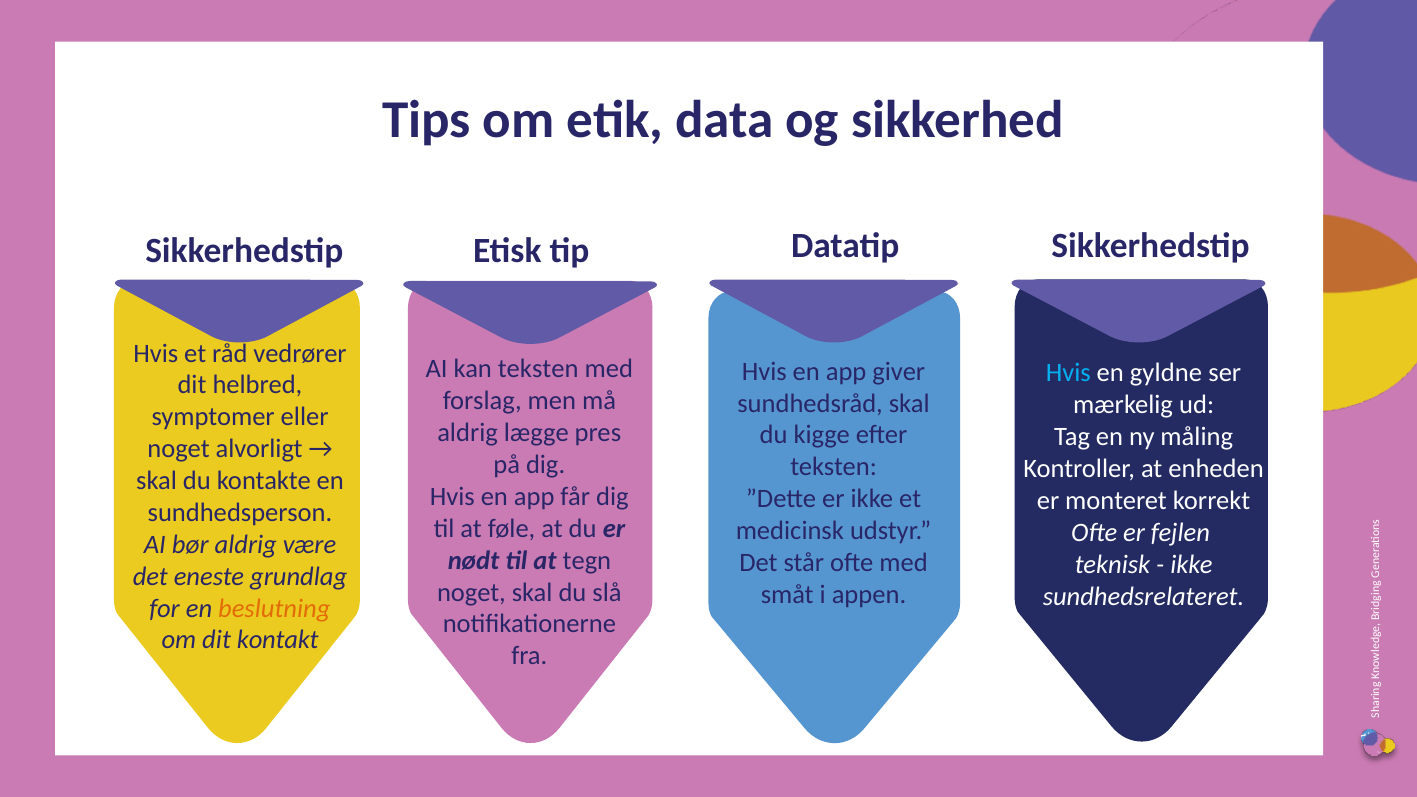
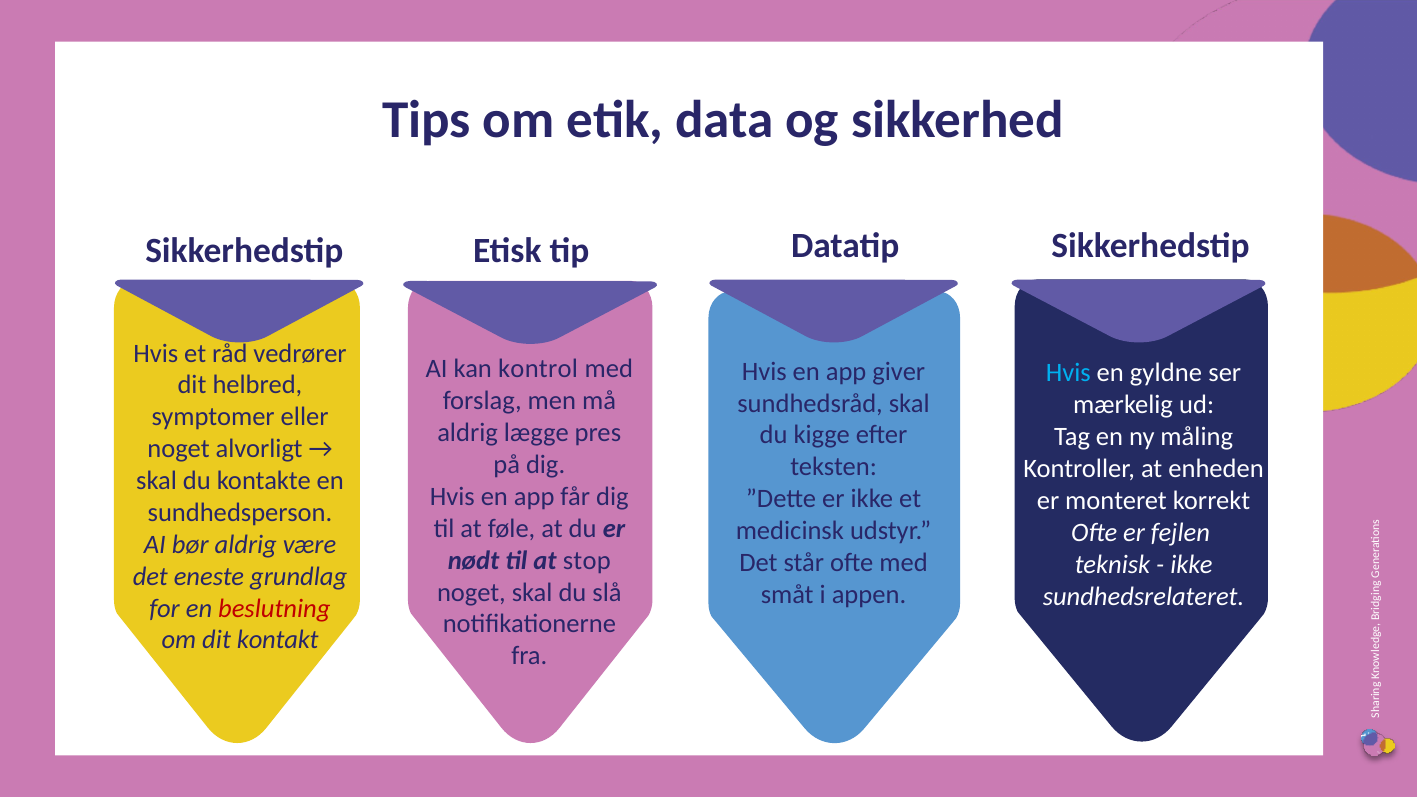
kan teksten: teksten -> kontrol
tegn: tegn -> stop
beslutning colour: orange -> red
